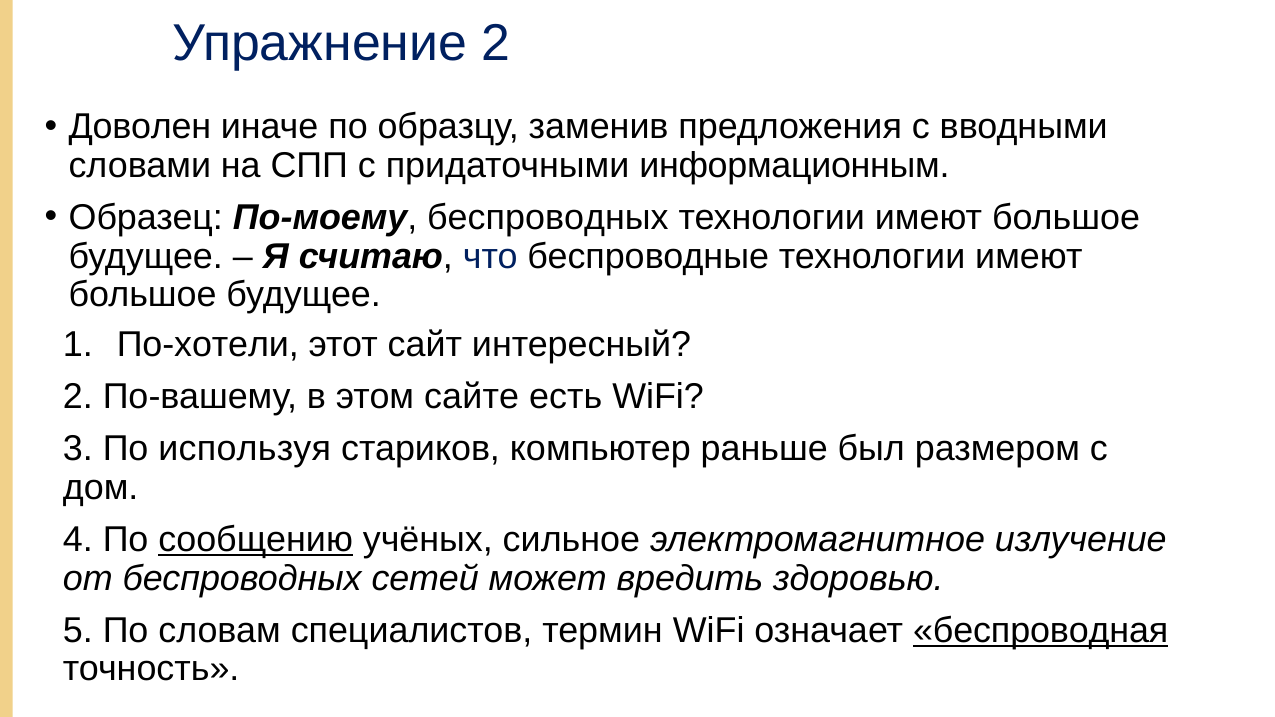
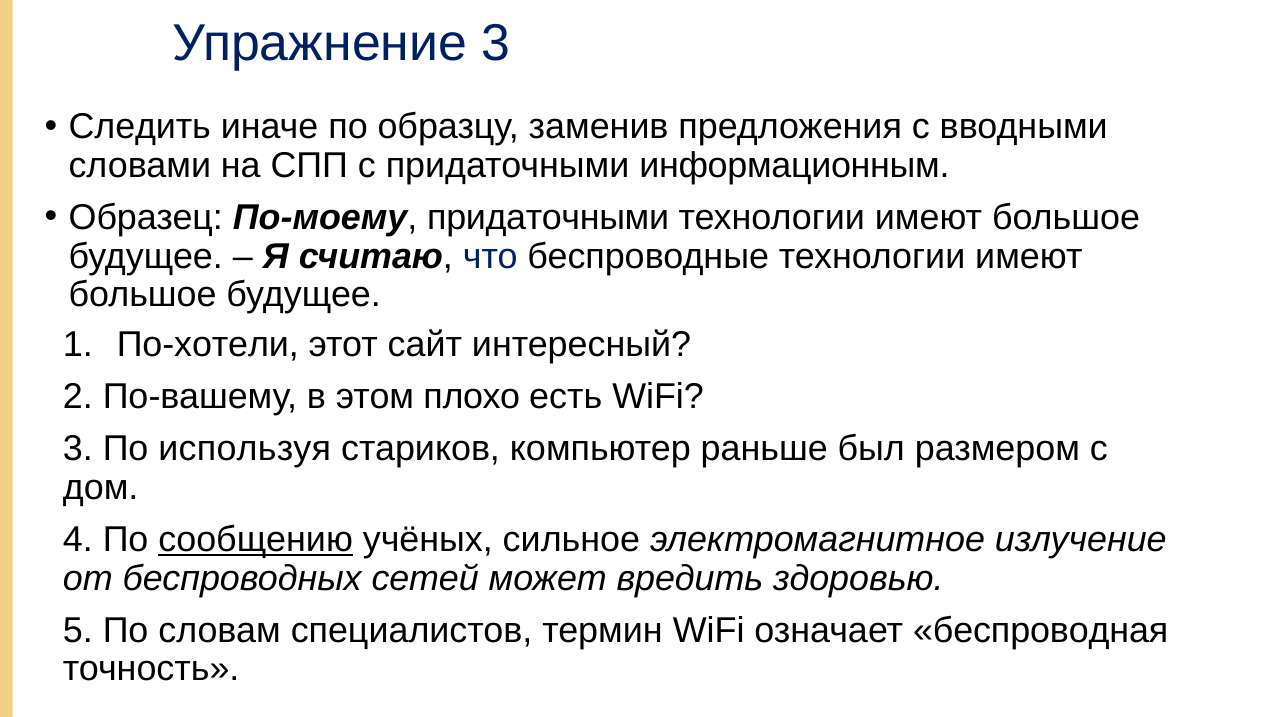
Упражнение 2: 2 -> 3
Доволен: Доволен -> Следить
По-моему беспроводных: беспроводных -> придаточными
сайте: сайте -> плохо
беспроводная underline: present -> none
